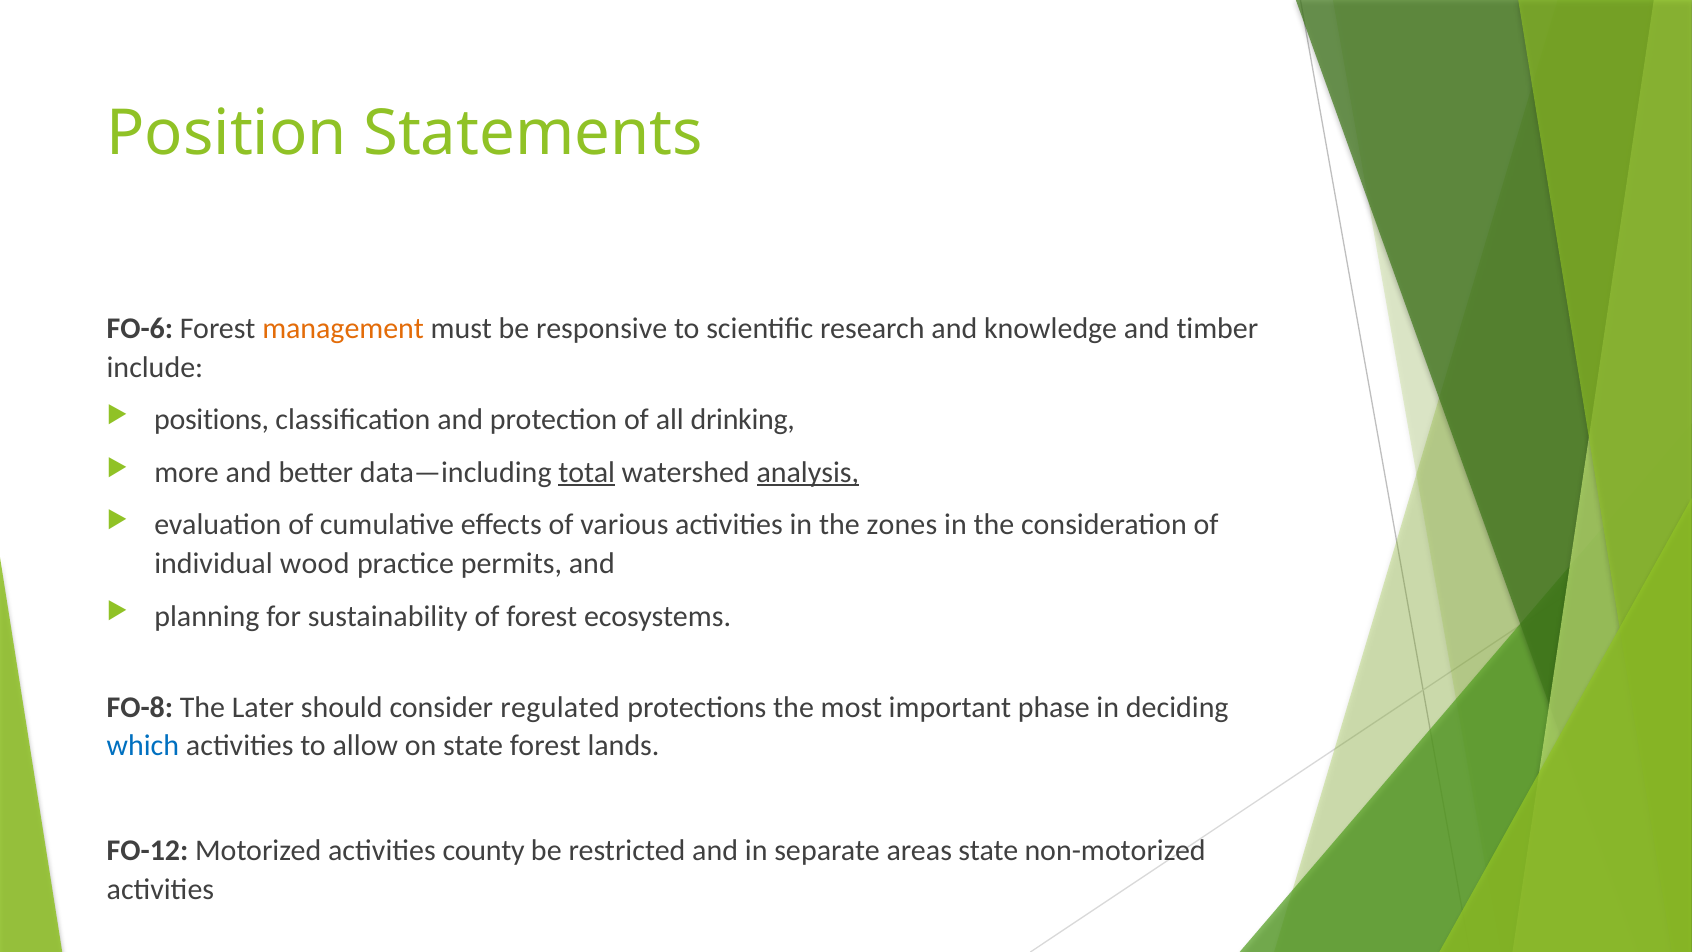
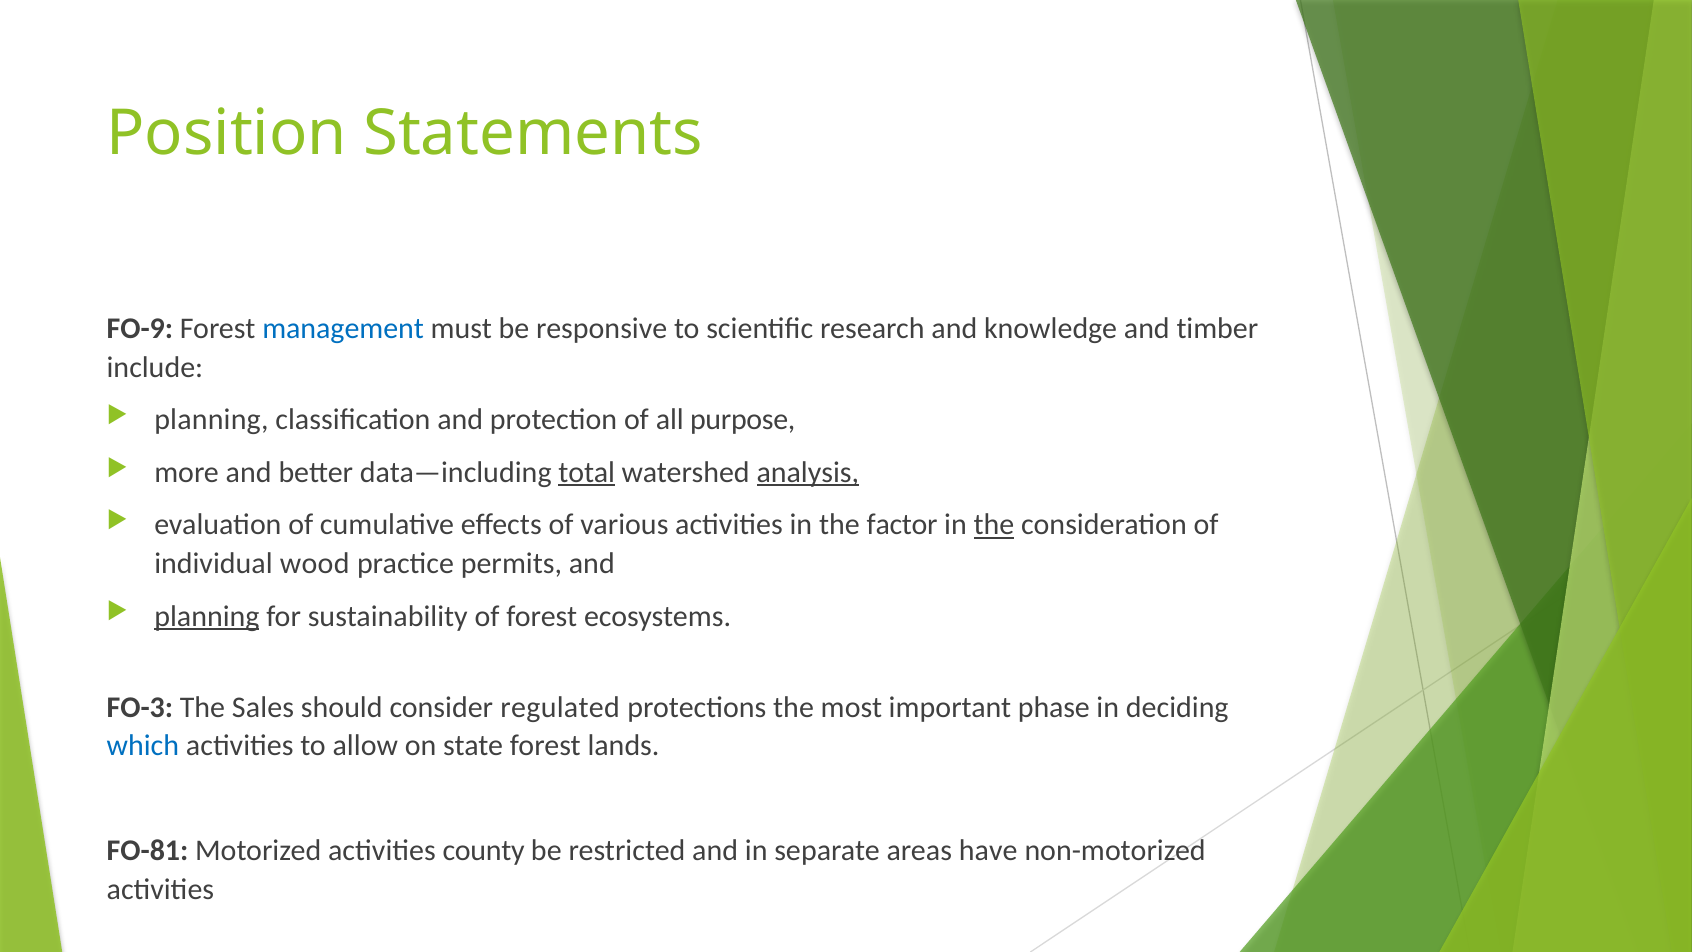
FO-6: FO-6 -> FO-9
management colour: orange -> blue
positions at (212, 420): positions -> planning
drinking: drinking -> purpose
zones: zones -> factor
the at (994, 525) underline: none -> present
planning at (207, 616) underline: none -> present
FO-8: FO-8 -> FO-3
Later: Later -> Sales
FO-12: FO-12 -> FO-81
areas state: state -> have
